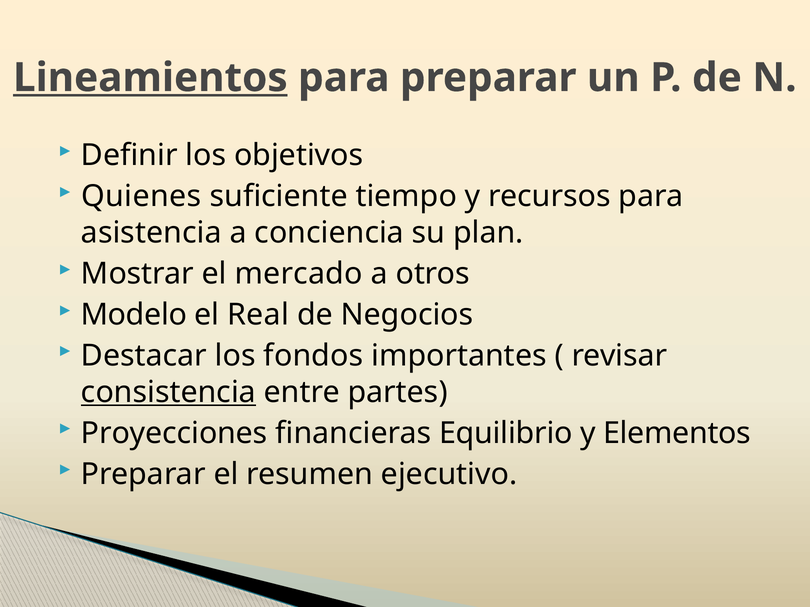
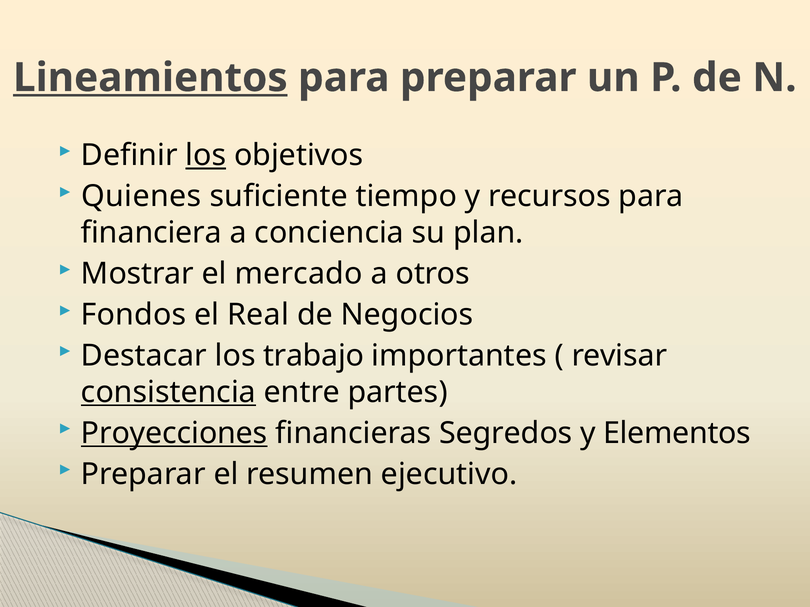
los at (206, 156) underline: none -> present
asistencia: asistencia -> financiera
Modelo: Modelo -> Fondos
fondos: fondos -> trabajo
Proyecciones underline: none -> present
Equilibrio: Equilibrio -> Segredos
